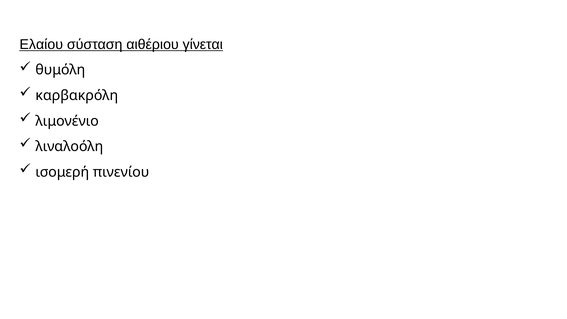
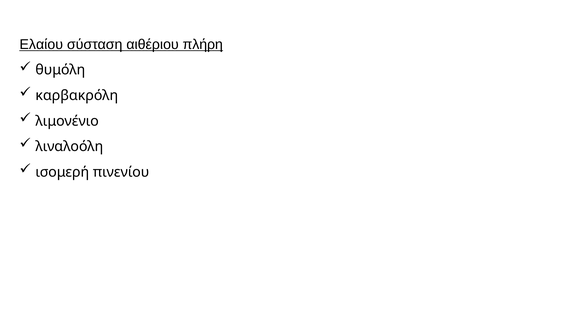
γίνεται: γίνεται -> πλήρη
